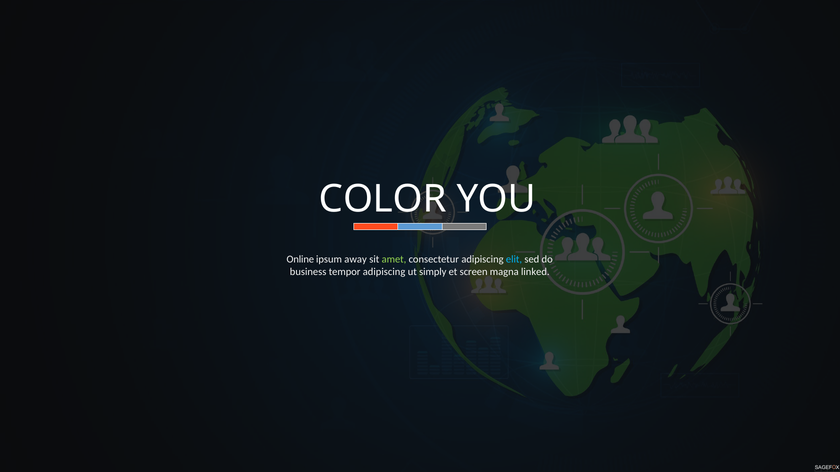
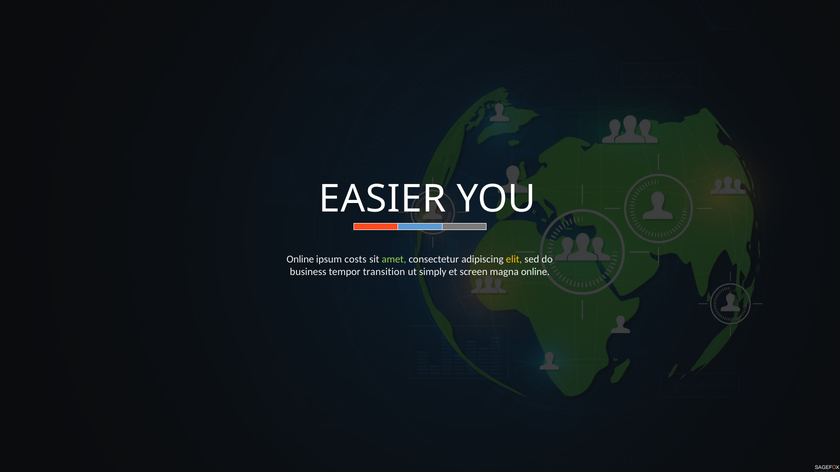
COLOR: COLOR -> EASIER
away: away -> costs
elit colour: light blue -> yellow
tempor adipiscing: adipiscing -> transition
magna linked: linked -> online
